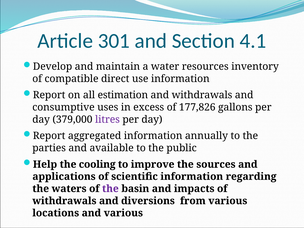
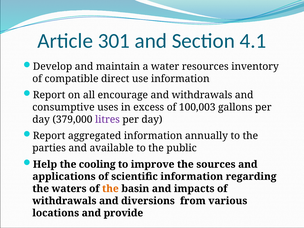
estimation: estimation -> encourage
177,826: 177,826 -> 100,003
the at (110, 189) colour: purple -> orange
and various: various -> provide
